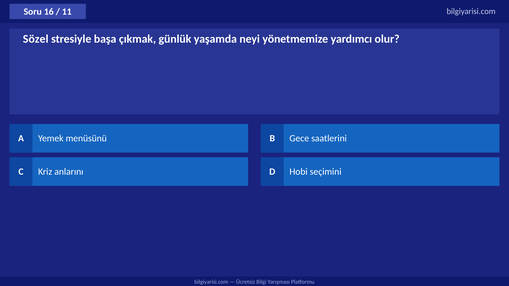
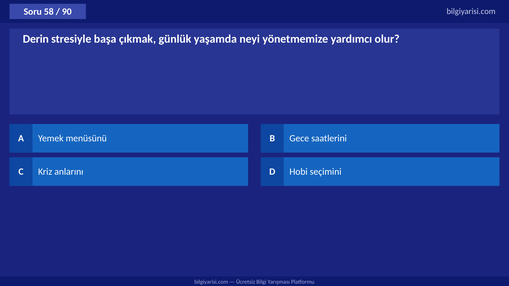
16: 16 -> 58
11: 11 -> 90
Sözel: Sözel -> Derin
